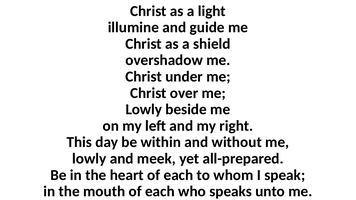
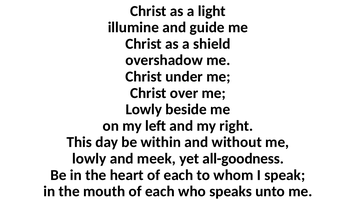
all-prepared: all-prepared -> all-goodness
